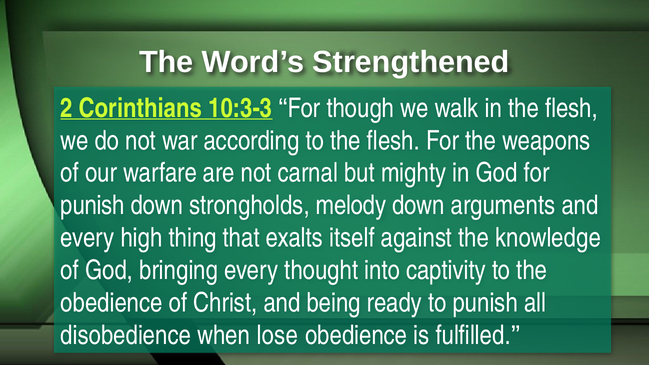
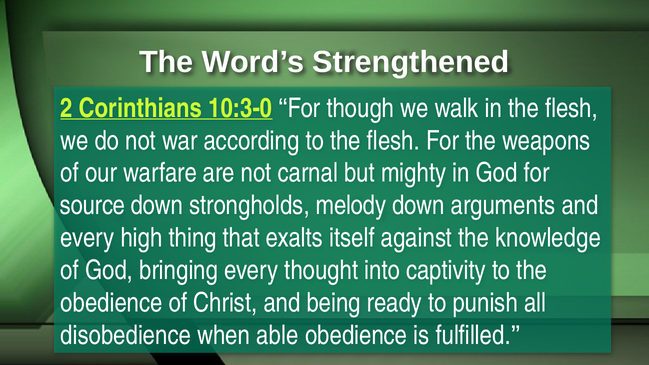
10:3-3: 10:3-3 -> 10:3-0
punish at (93, 206): punish -> source
lose: lose -> able
